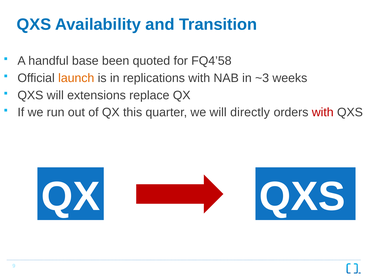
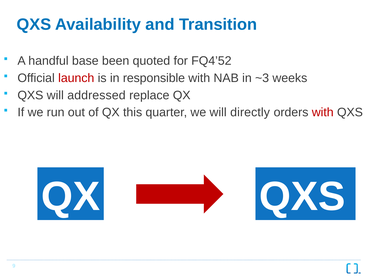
FQ4’58: FQ4’58 -> FQ4’52
launch colour: orange -> red
replications: replications -> responsible
extensions: extensions -> addressed
